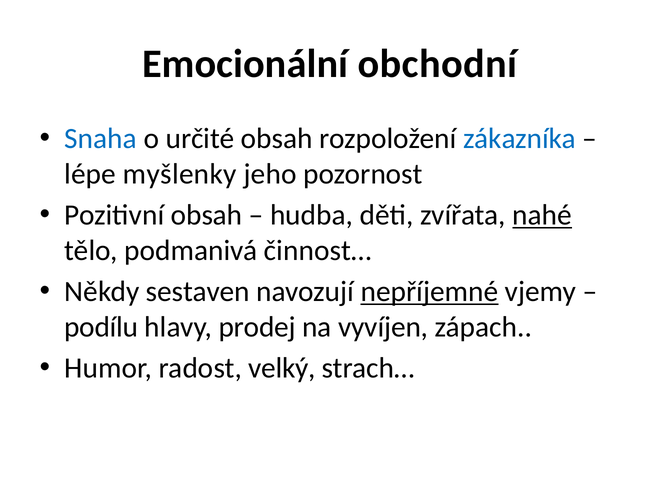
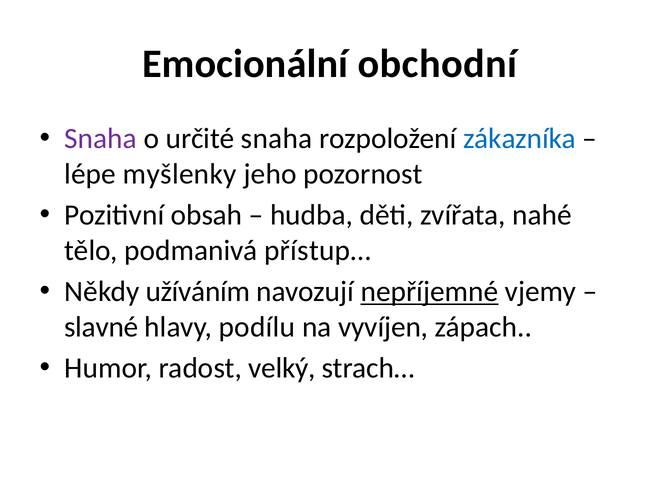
Snaha at (101, 139) colour: blue -> purple
určité obsah: obsah -> snaha
nahé underline: present -> none
činnost…: činnost… -> přístup…
sestaven: sestaven -> užíváním
podílu: podílu -> slavné
prodej: prodej -> podílu
